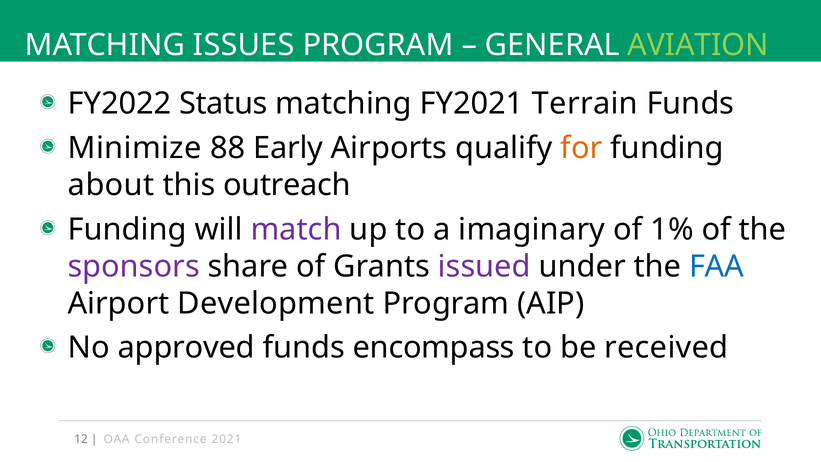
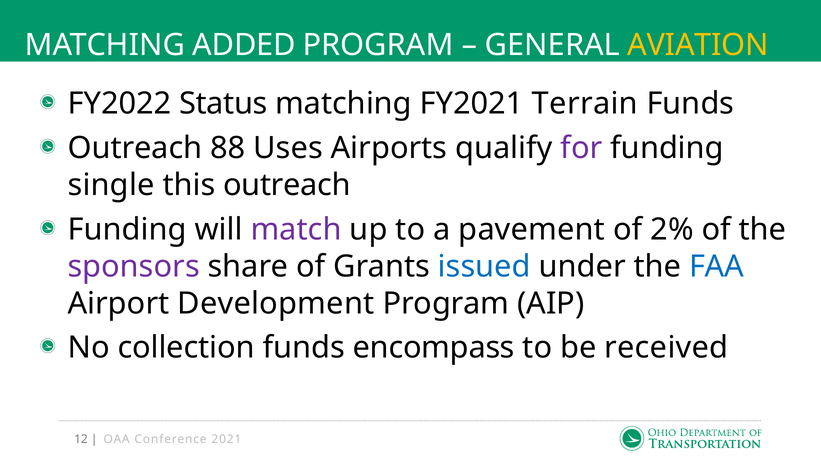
ISSUES: ISSUES -> ADDED
AVIATION colour: light green -> yellow
Minimize at (135, 148): Minimize -> Outreach
Early: Early -> Uses
for colour: orange -> purple
about: about -> single
imaginary: imaginary -> pavement
1%: 1% -> 2%
issued colour: purple -> blue
approved: approved -> collection
